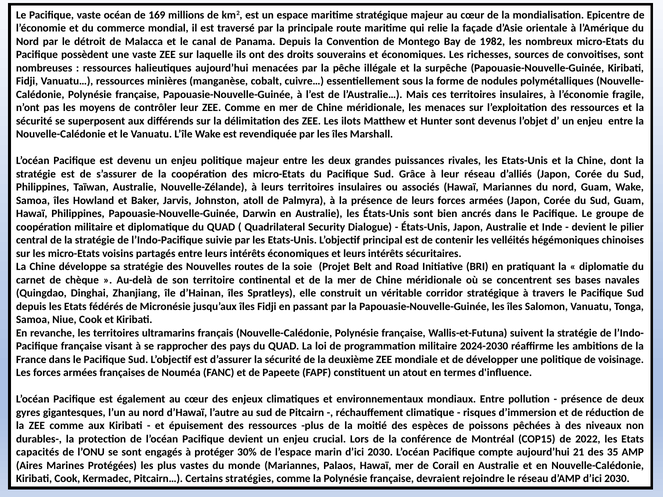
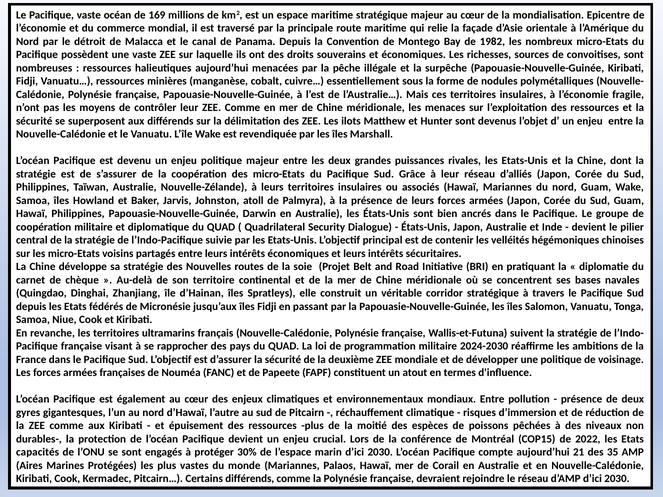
Certains stratégies: stratégies -> différends
